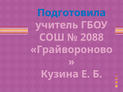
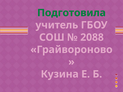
Подготовила colour: blue -> green
